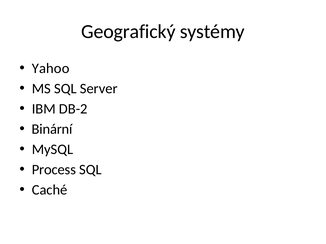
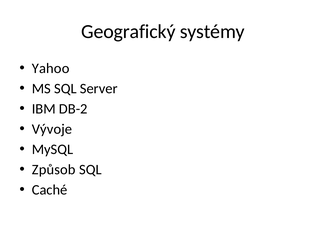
Binární: Binární -> Vývoje
Process: Process -> Způsob
